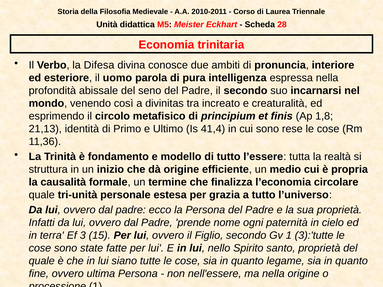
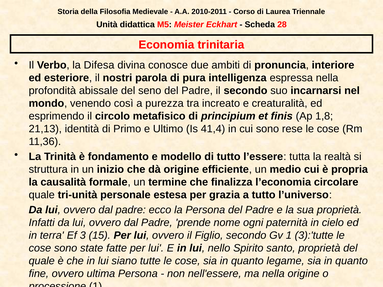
uomo: uomo -> nostri
divinitas: divinitas -> purezza
